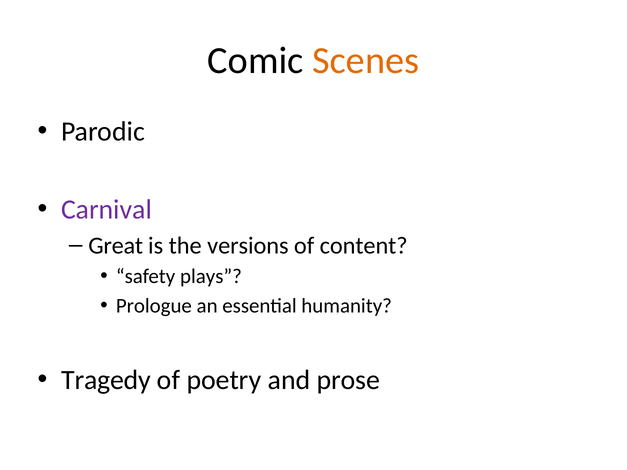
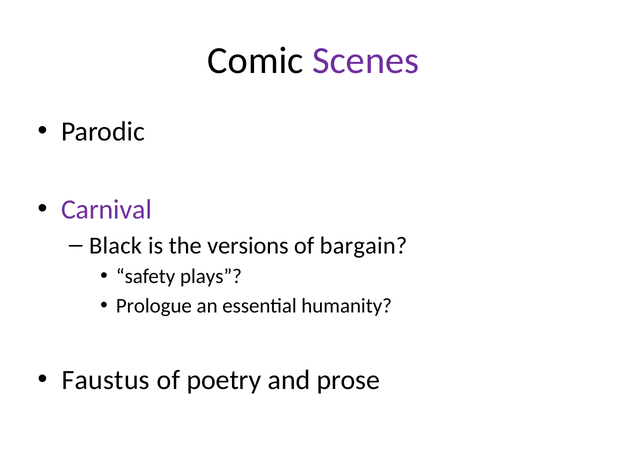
Scenes colour: orange -> purple
Great: Great -> Black
content: content -> bargain
Tragedy: Tragedy -> Faustus
